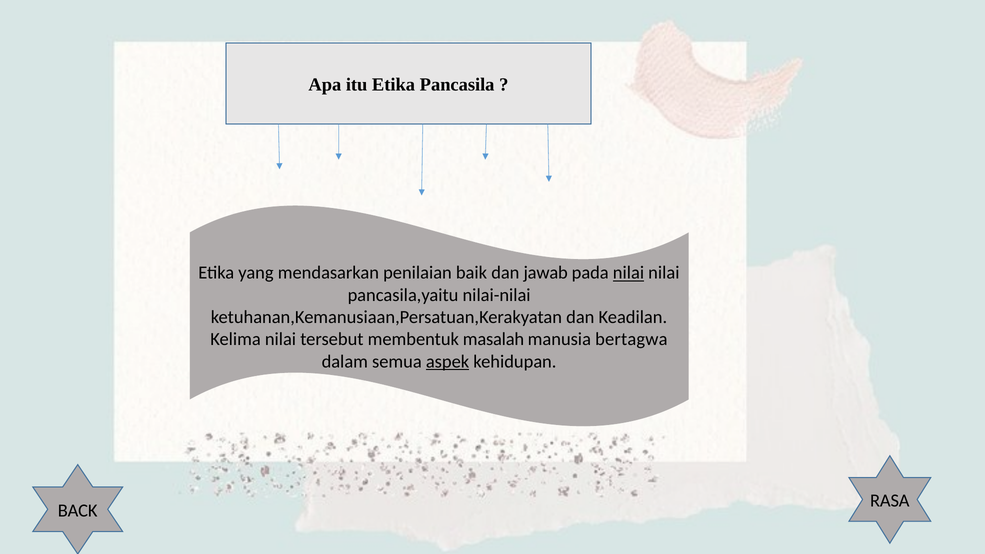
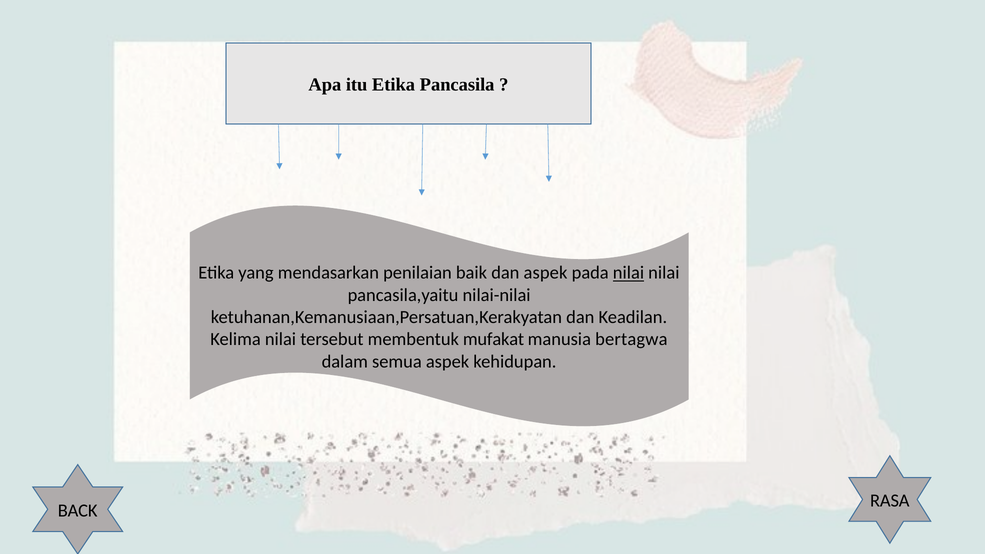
dan jawab: jawab -> aspek
masalah: masalah -> mufakat
aspek at (448, 362) underline: present -> none
